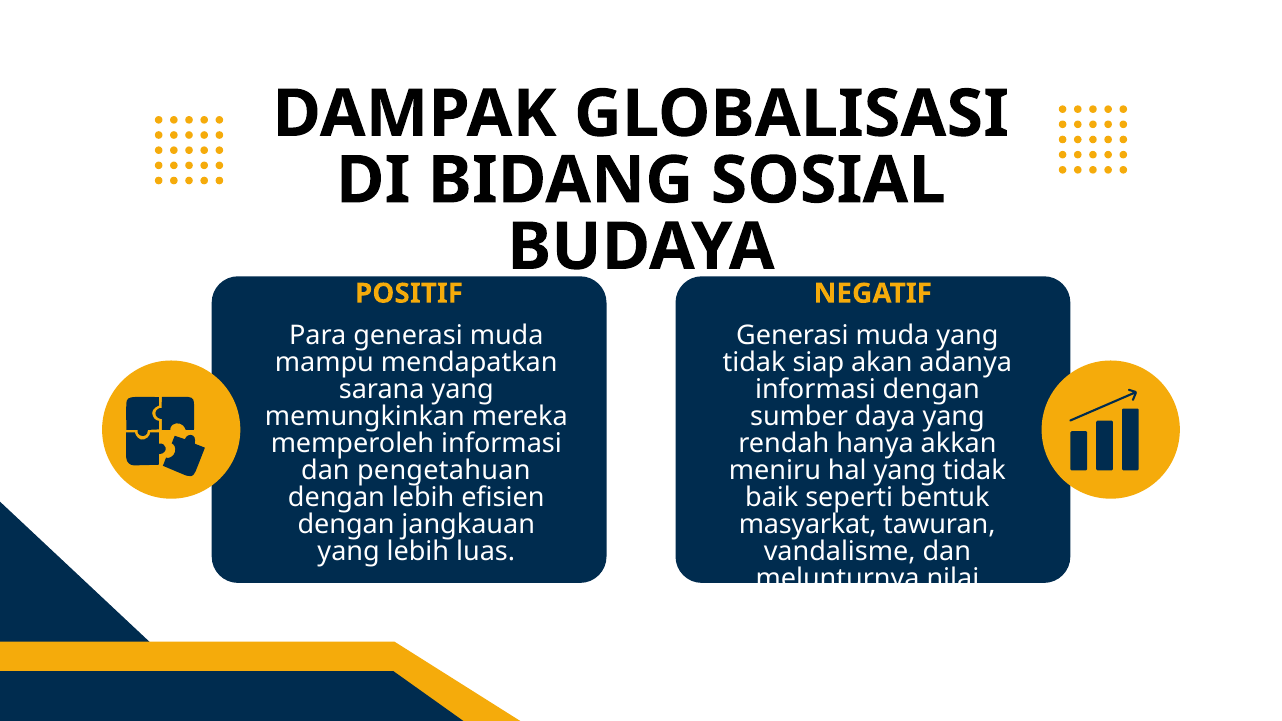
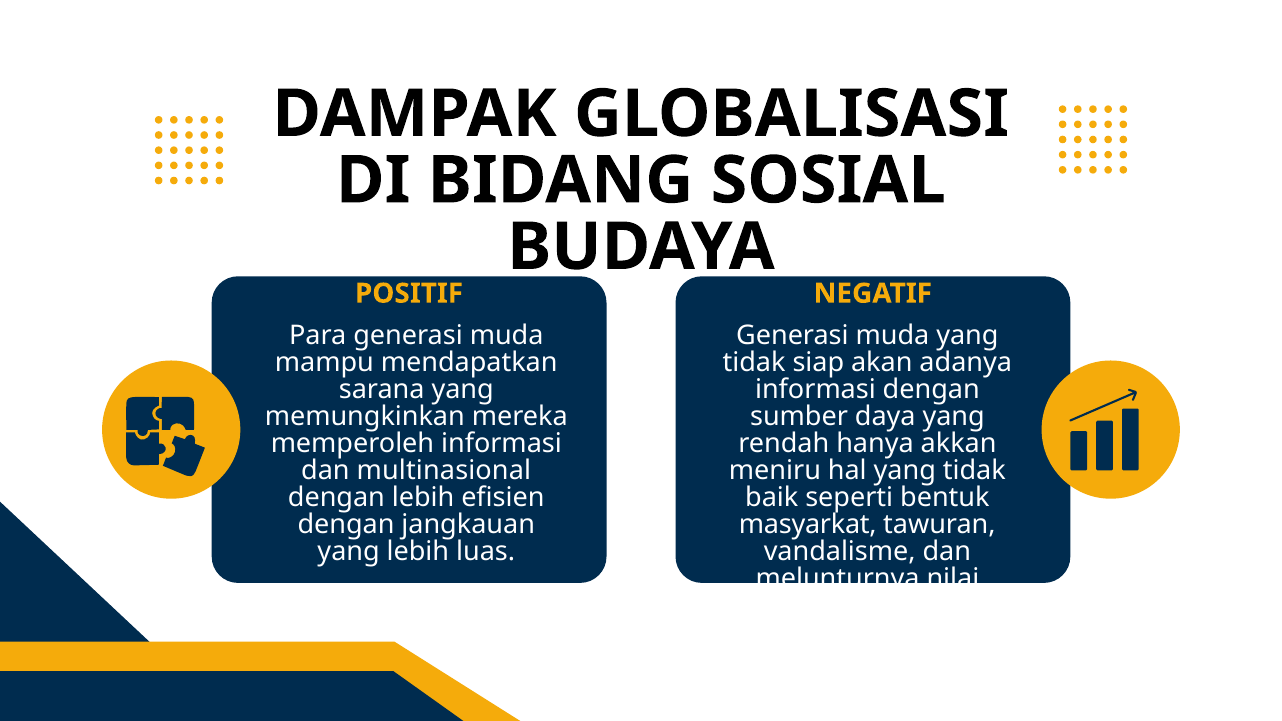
pengetahuan: pengetahuan -> multinasional
